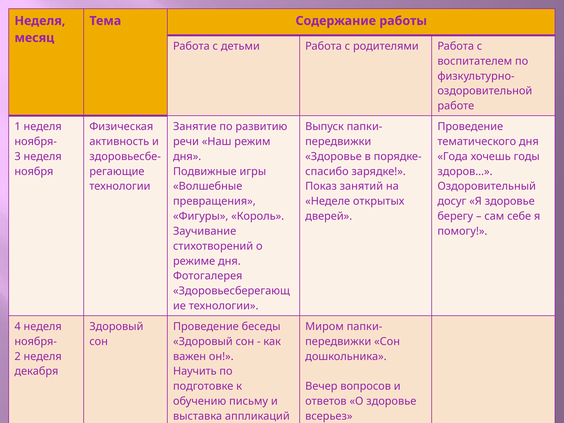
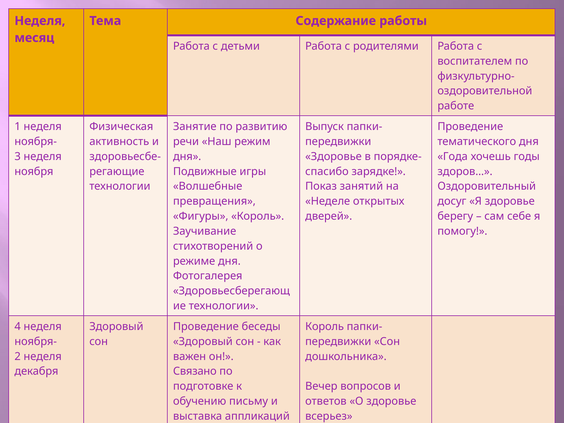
Миром at (325, 326): Миром -> Король
Научить: Научить -> Связано
